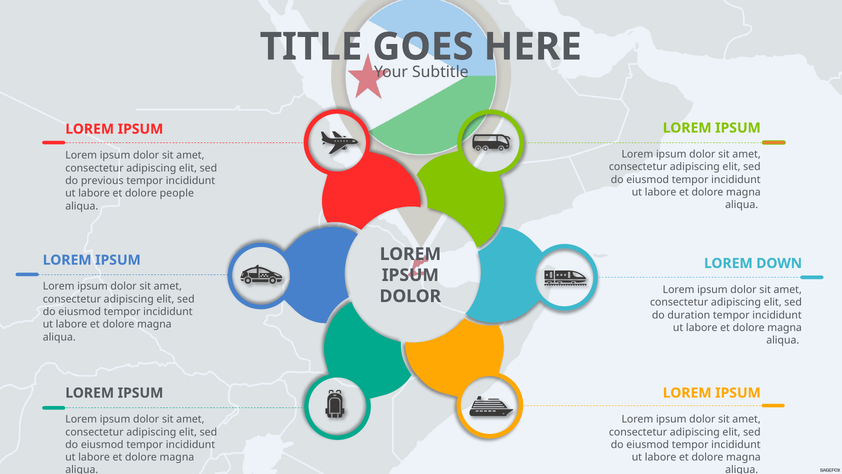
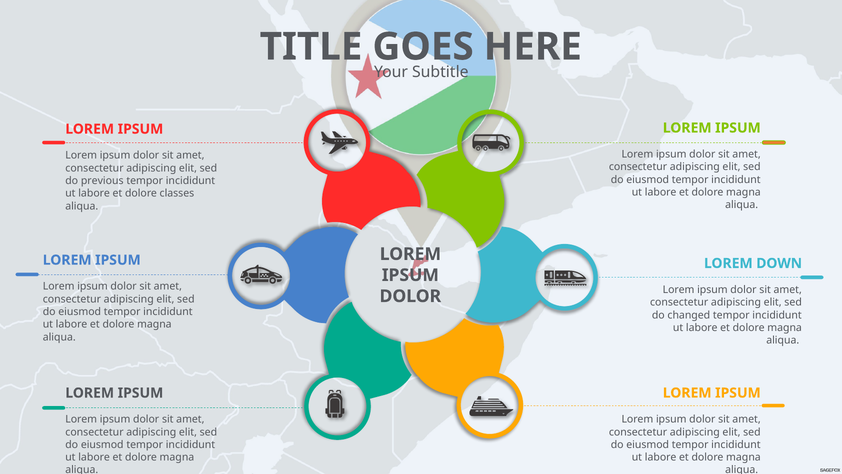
people: people -> classes
duration: duration -> changed
